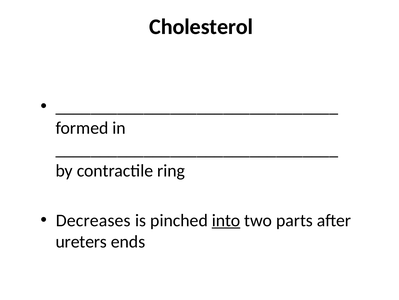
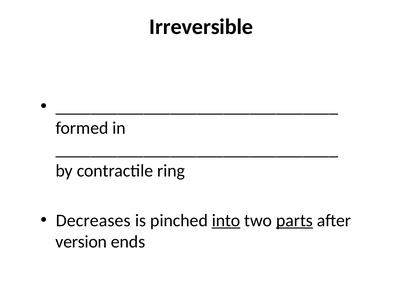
Cholesterol: Cholesterol -> Irreversible
parts underline: none -> present
ureters: ureters -> version
